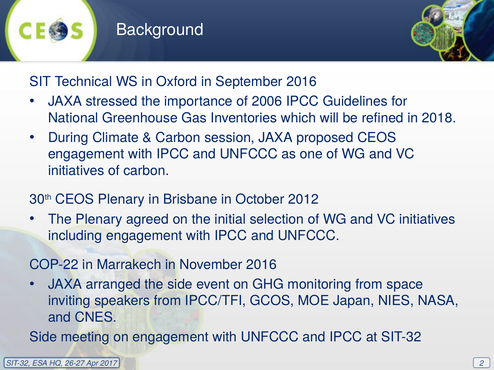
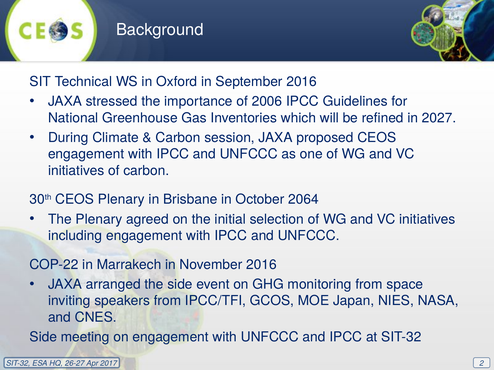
2018: 2018 -> 2027
2012: 2012 -> 2064
